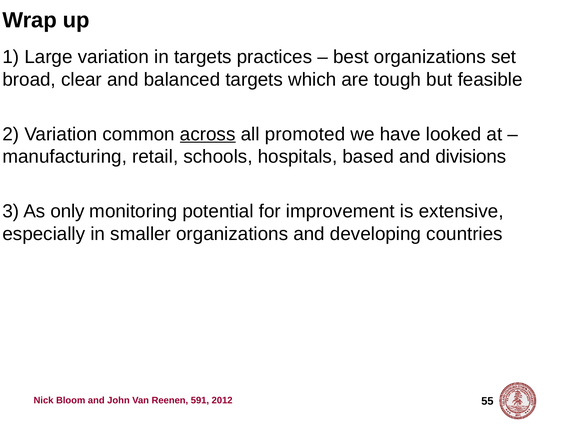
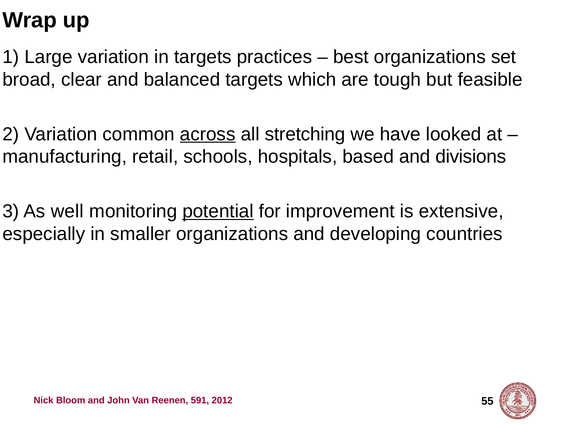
promoted: promoted -> stretching
only: only -> well
potential underline: none -> present
